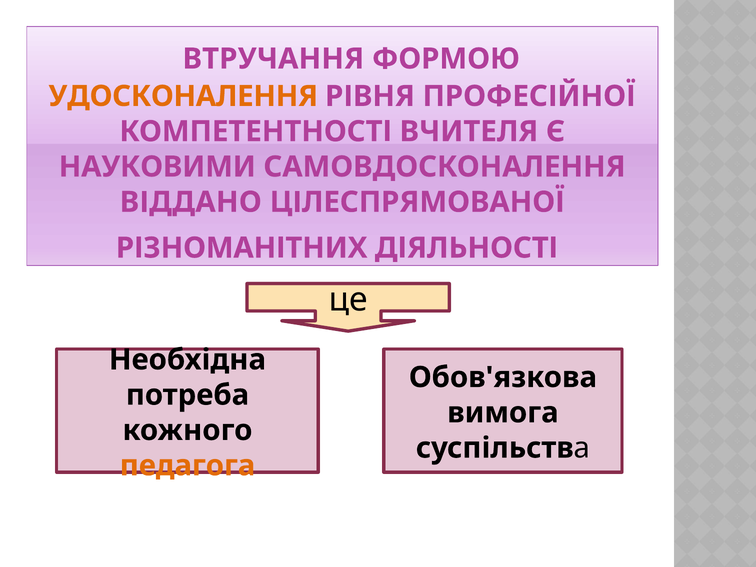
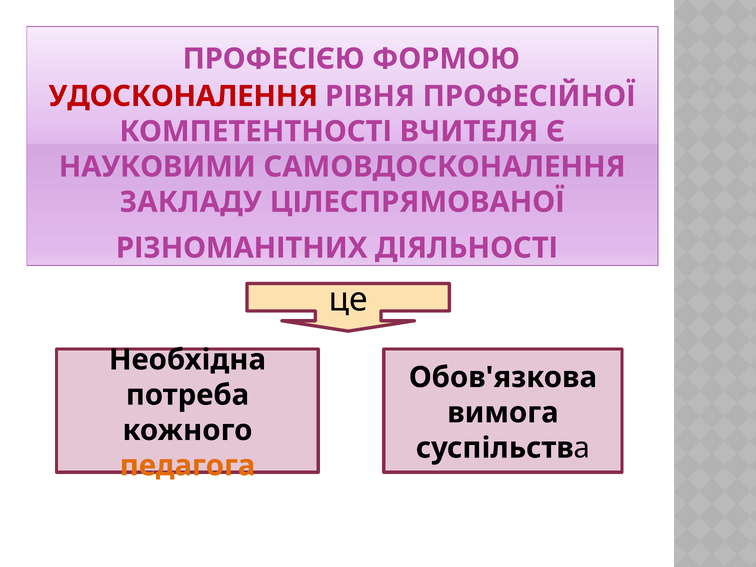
ВТРУЧАННЯ: ВТРУЧАННЯ -> ПРОФЕСІЄЮ
УДОСКОНАЛЕННЯ colour: orange -> red
ВІДДАНО: ВІДДАНО -> ЗАКЛАДУ
